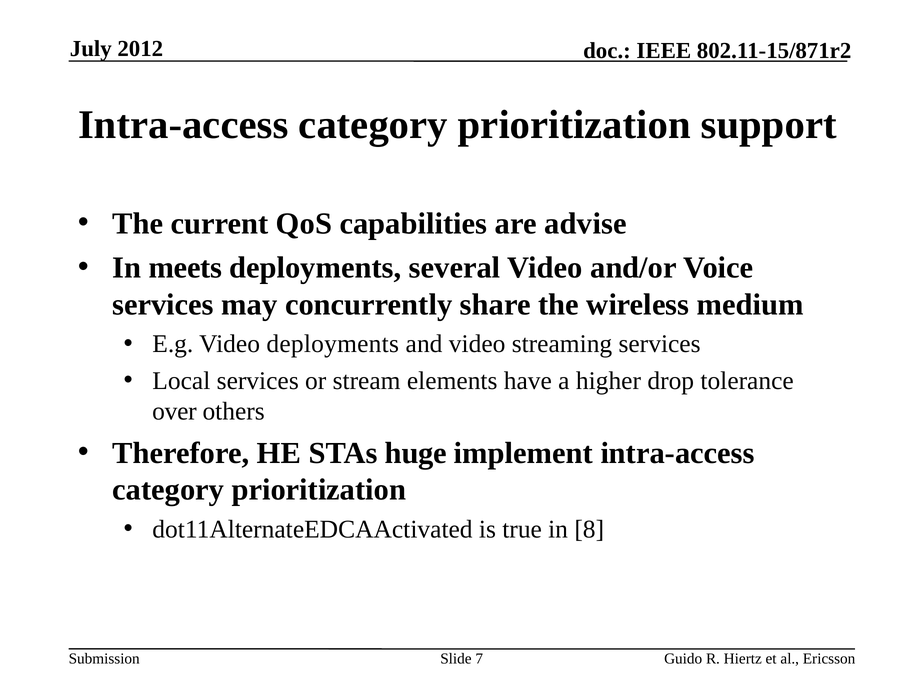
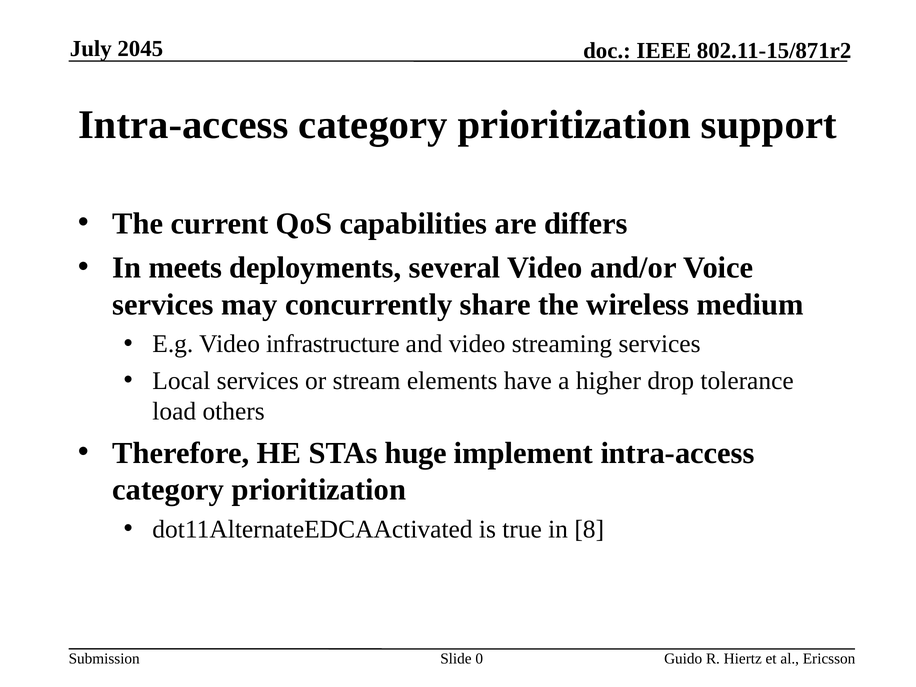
2012: 2012 -> 2045
advise: advise -> differs
Video deployments: deployments -> infrastructure
over: over -> load
7: 7 -> 0
